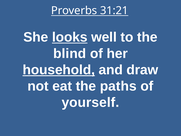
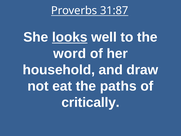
31:21: 31:21 -> 31:87
blind: blind -> word
household underline: present -> none
yourself: yourself -> critically
